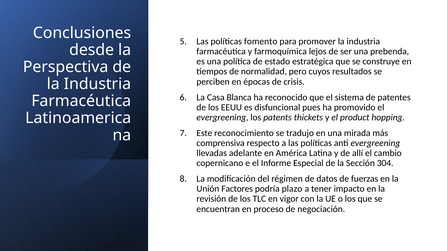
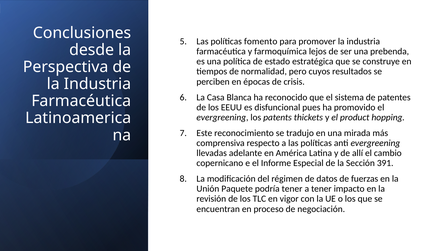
304: 304 -> 391
Factores: Factores -> Paquete
podría plazo: plazo -> tener
